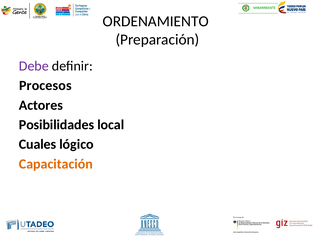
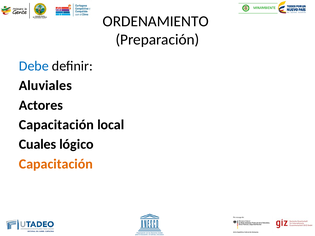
Debe colour: purple -> blue
Procesos: Procesos -> Aluviales
Posibilidades at (57, 125): Posibilidades -> Capacitación
